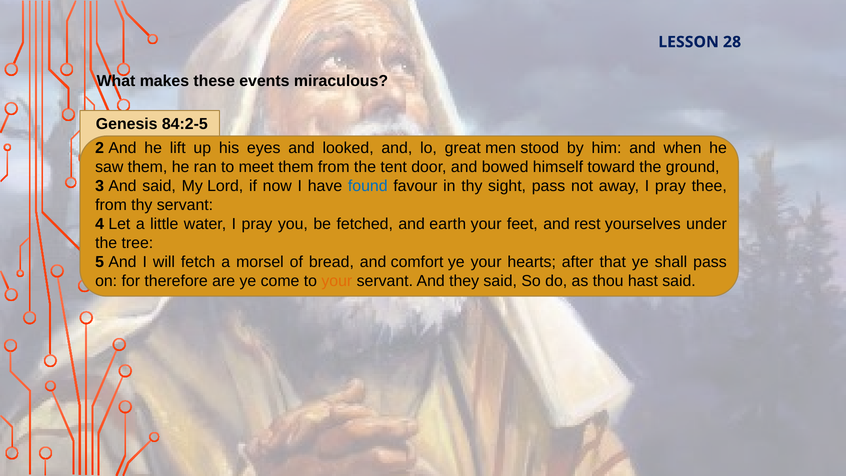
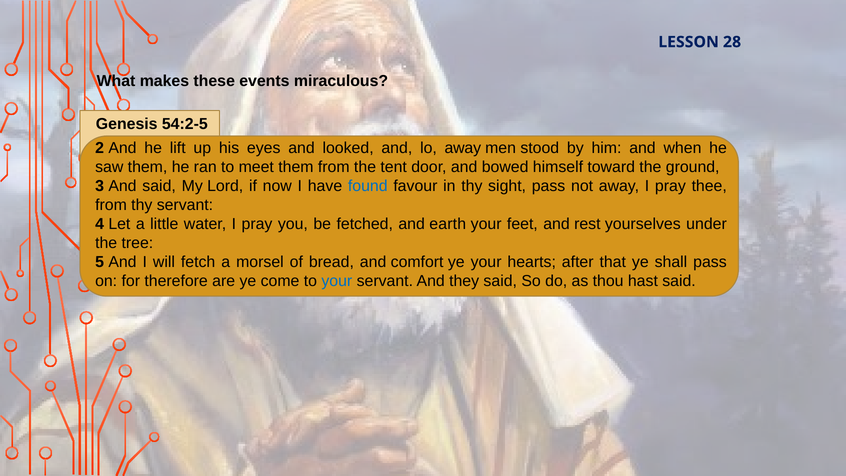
84:2-5: 84:2-5 -> 54:2-5
lo great: great -> away
your at (337, 281) colour: orange -> blue
